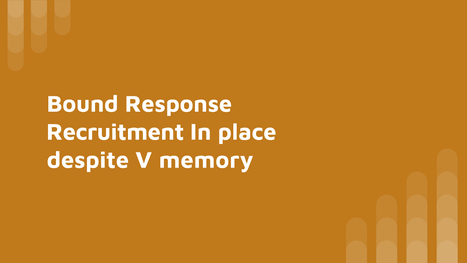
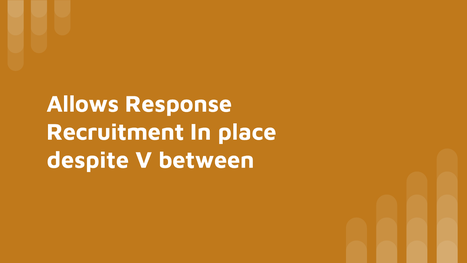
Bound: Bound -> Allows
memory: memory -> between
